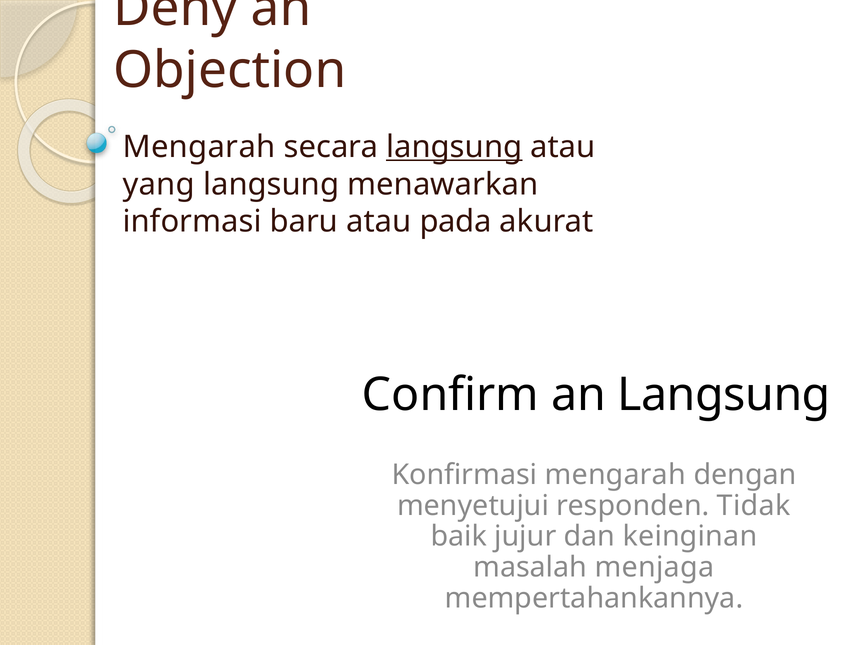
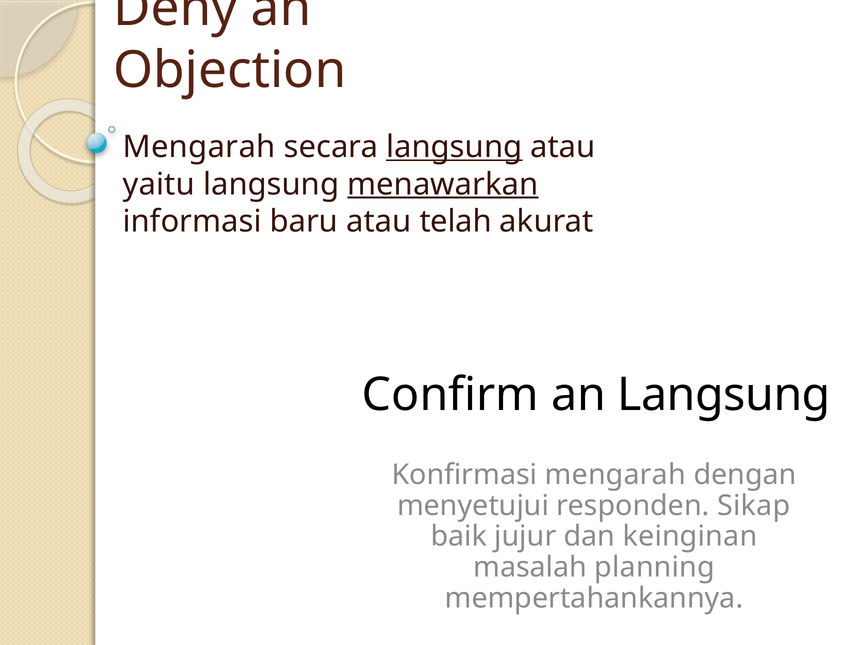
yang: yang -> yaitu
menawarkan underline: none -> present
pada: pada -> telah
Tidak: Tidak -> Sikap
menjaga: menjaga -> planning
